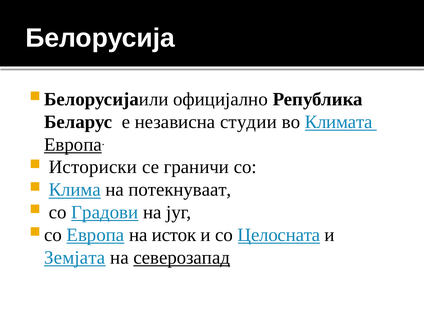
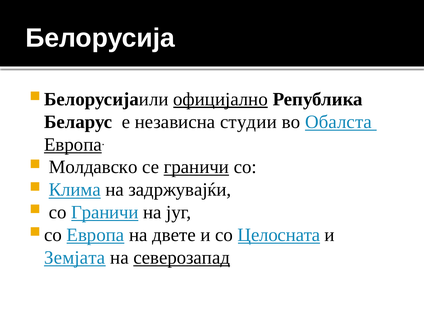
официјално underline: none -> present
Климата: Климата -> Обалста
Историски: Историски -> Молдавско
граничи at (196, 167) underline: none -> present
потекнуваат: потекнуваат -> задржувајќи
со Градови: Градови -> Граничи
исток: исток -> двете
